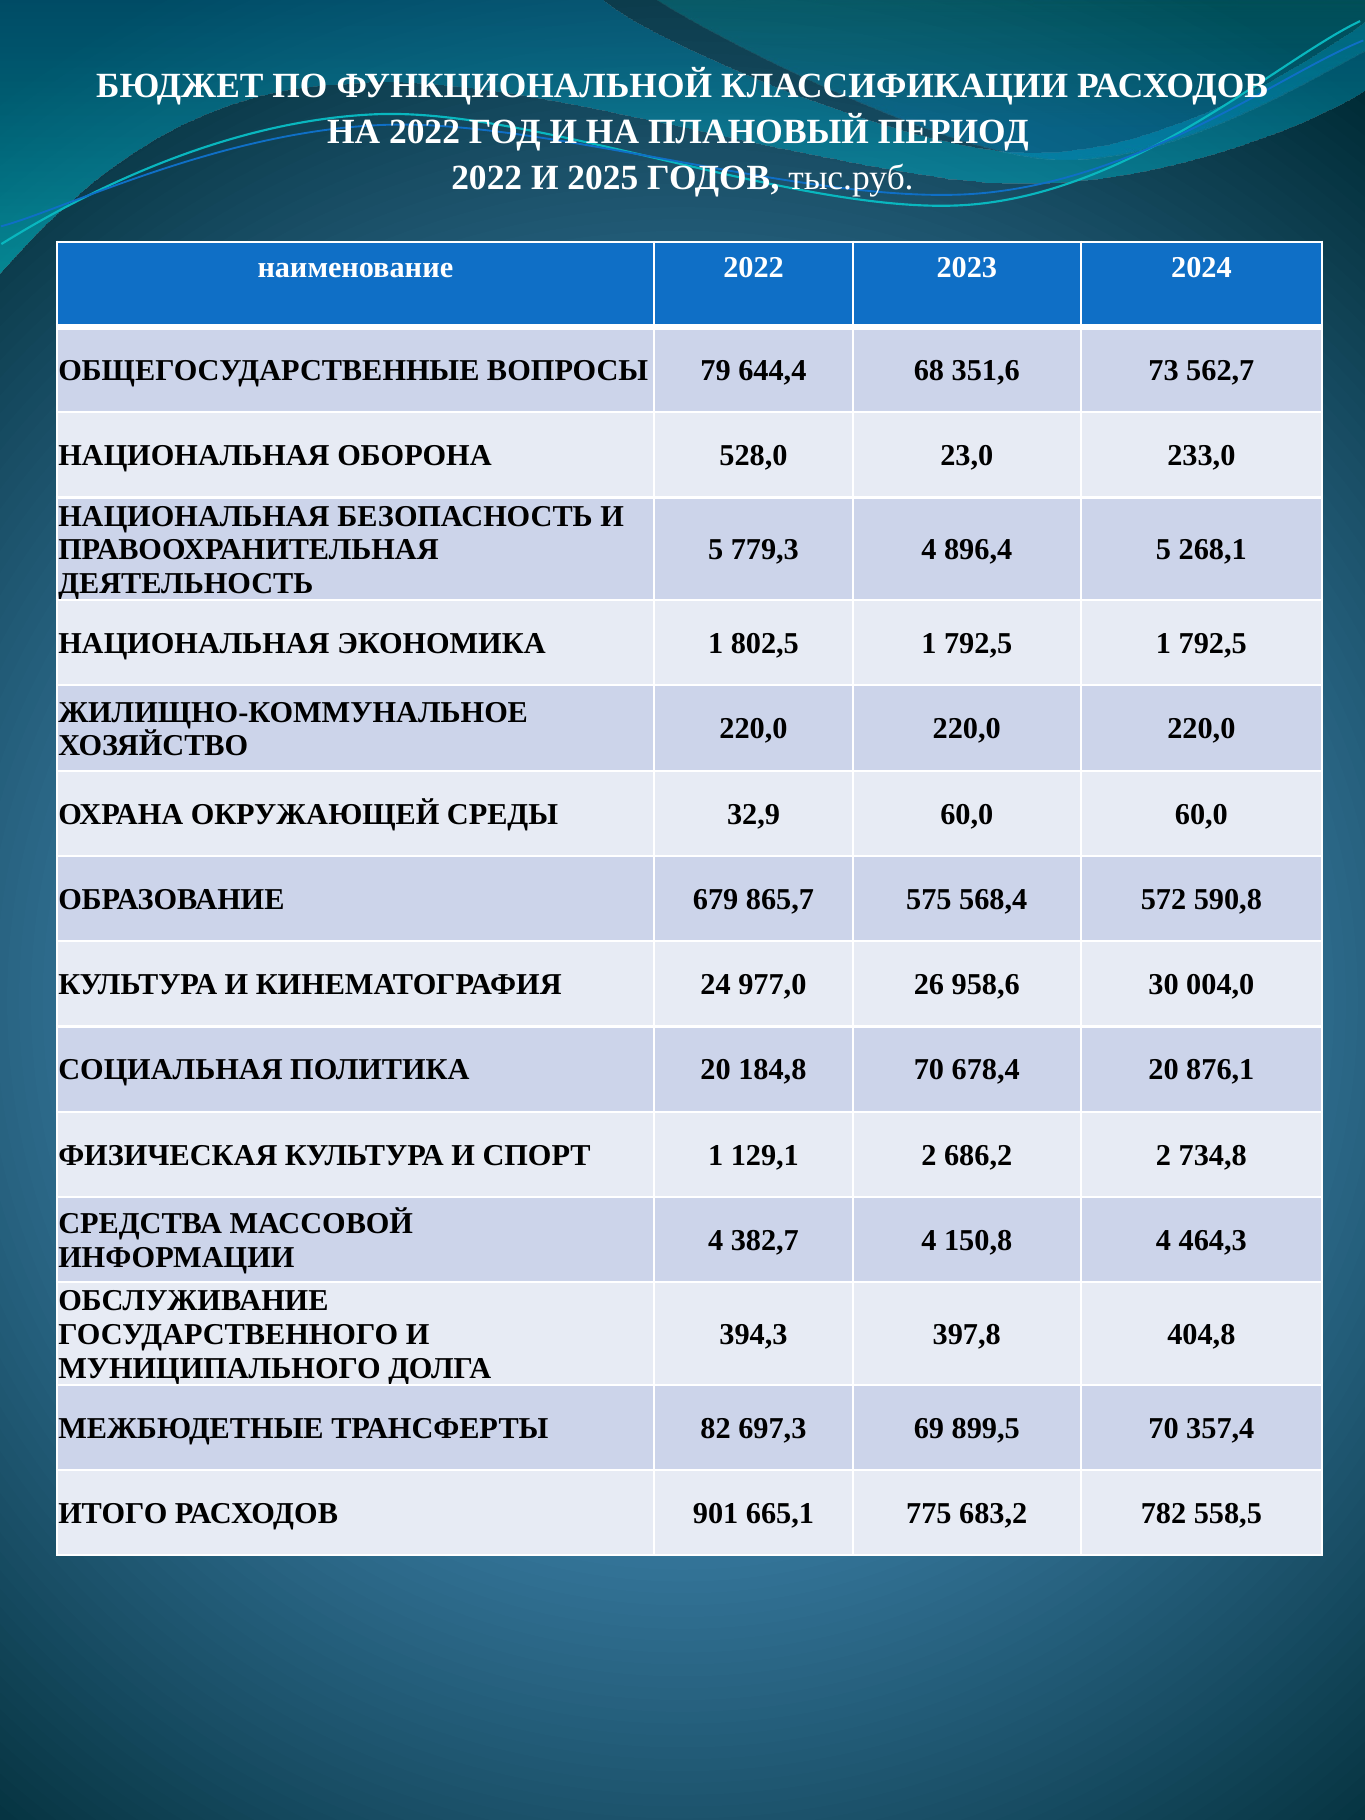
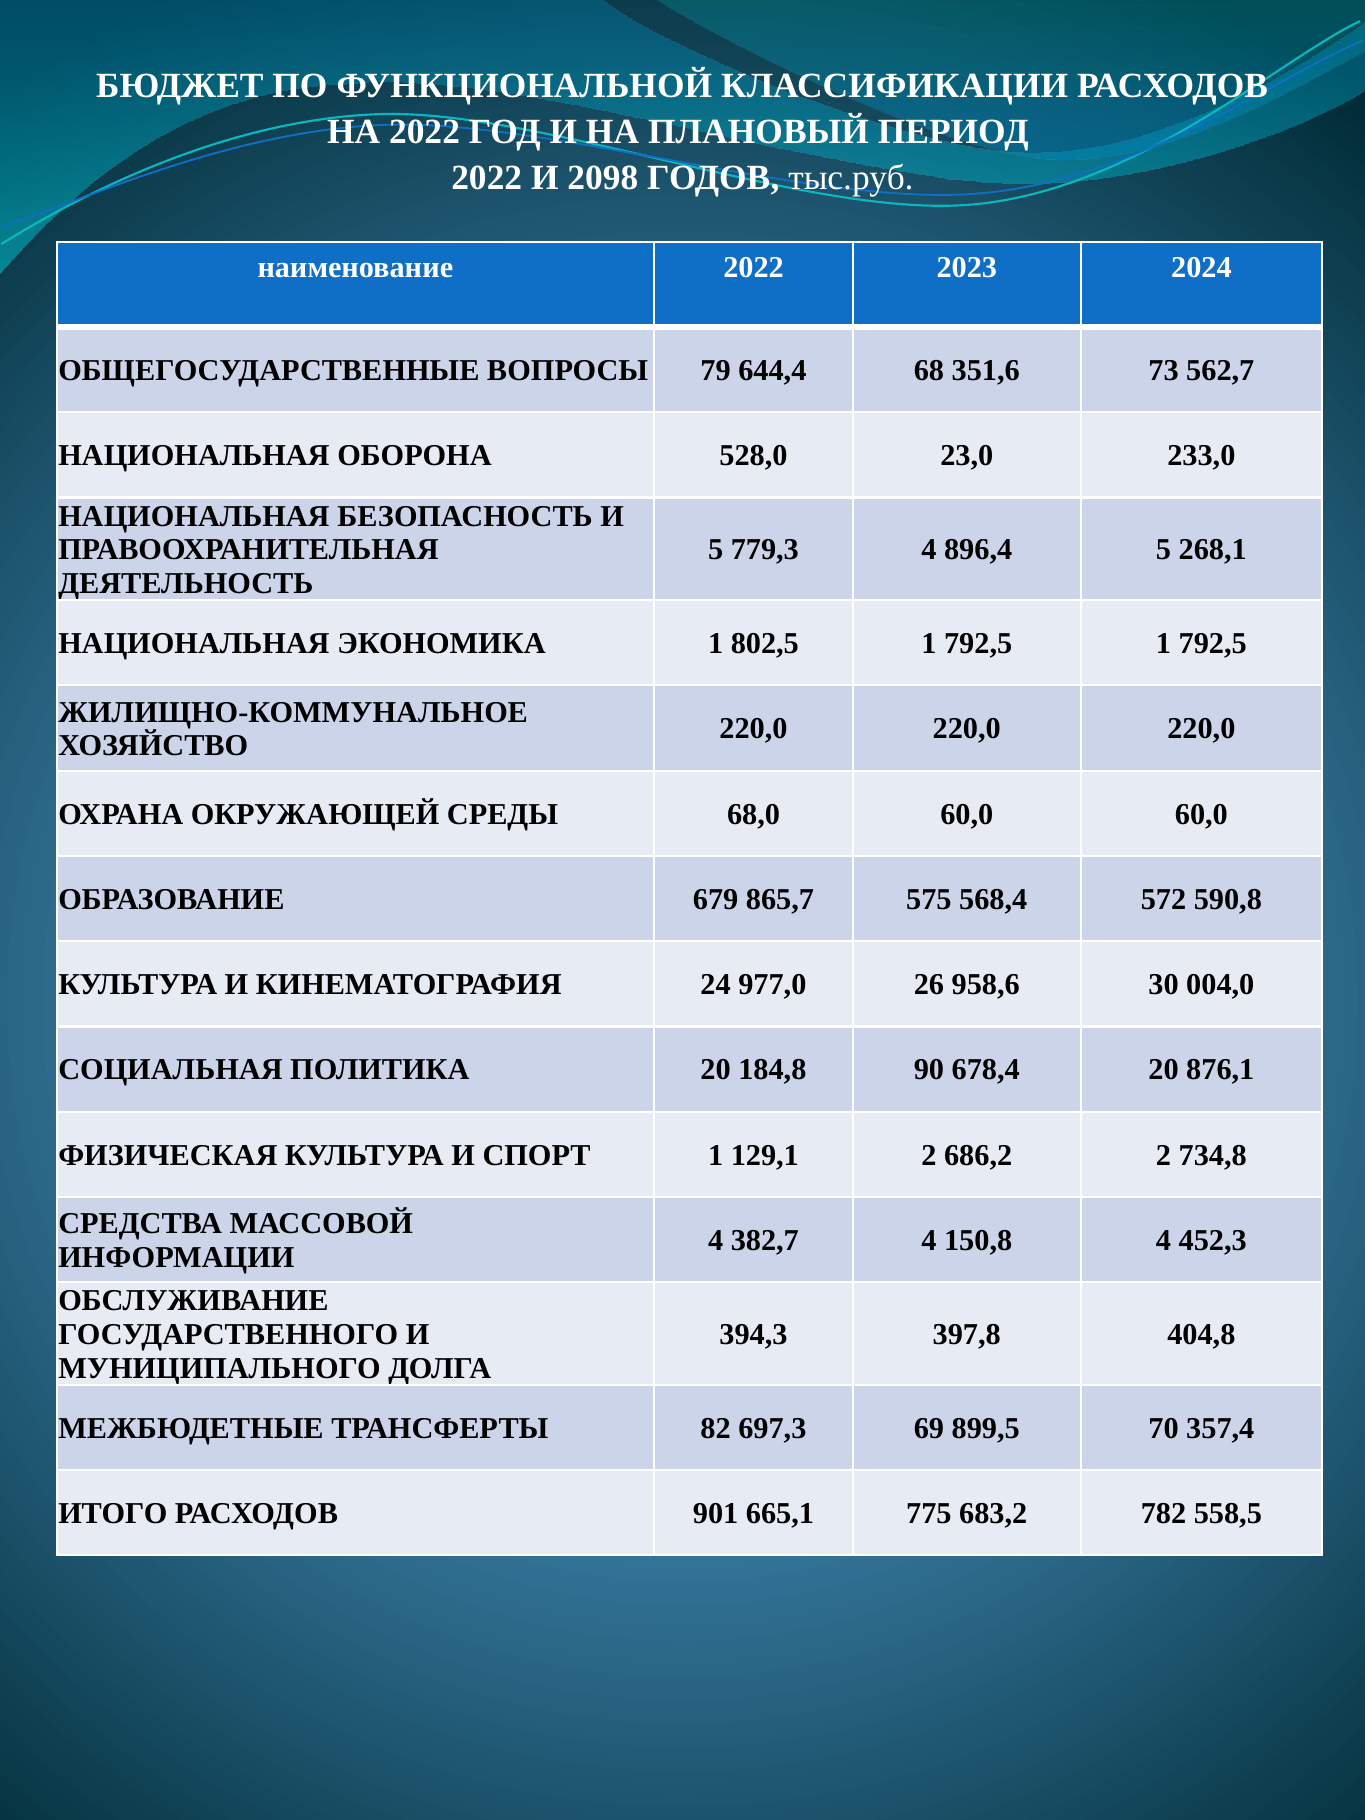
2025: 2025 -> 2098
32,9: 32,9 -> 68,0
184,8 70: 70 -> 90
464,3: 464,3 -> 452,3
